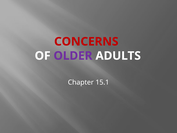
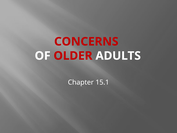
OLDER colour: purple -> red
